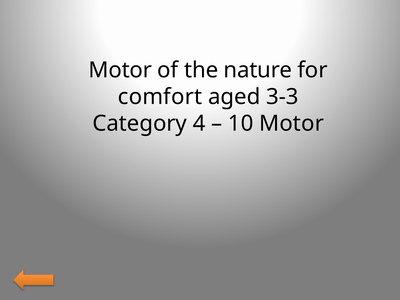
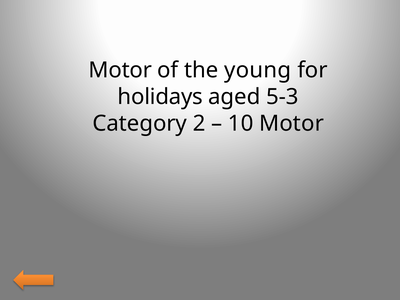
nature: nature -> young
comfort: comfort -> holidays
3-3: 3-3 -> 5-3
4: 4 -> 2
